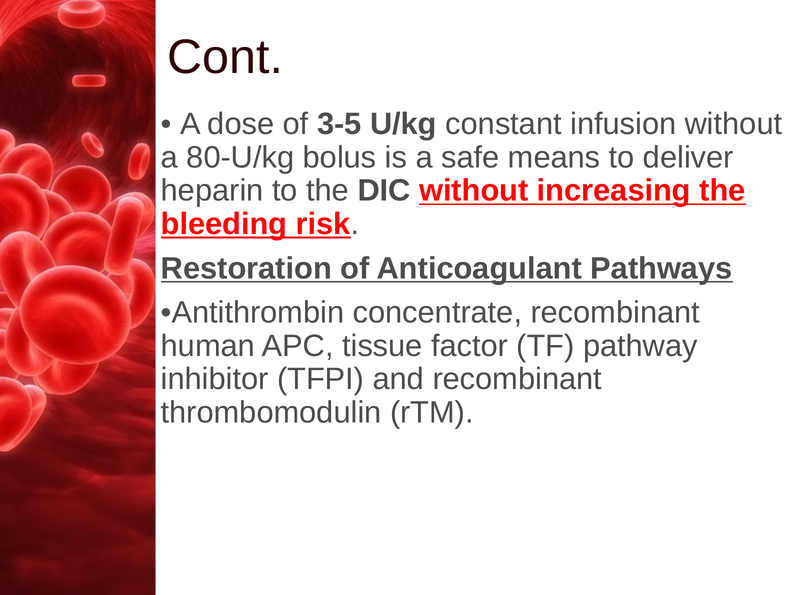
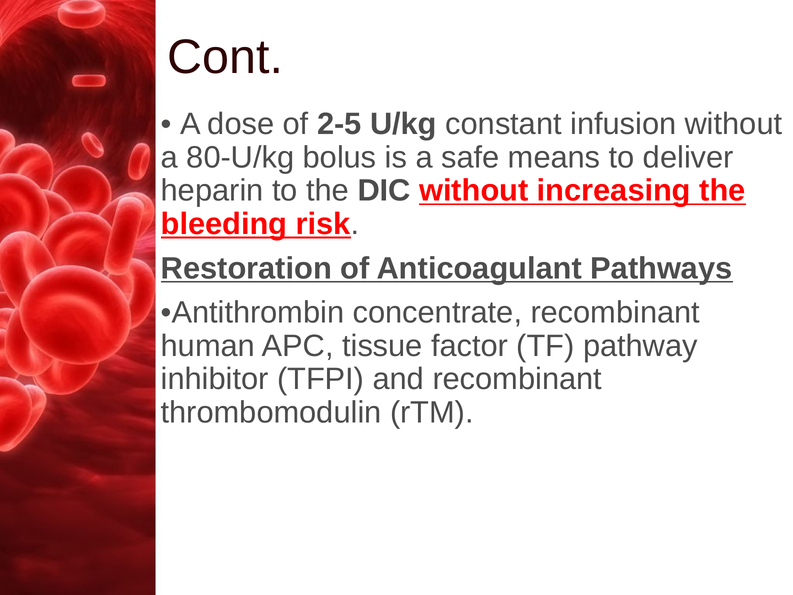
3-5: 3-5 -> 2-5
